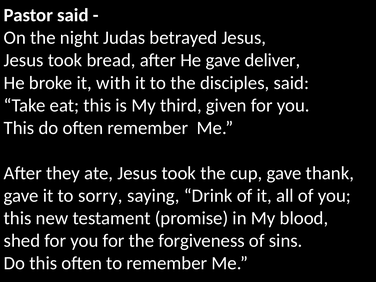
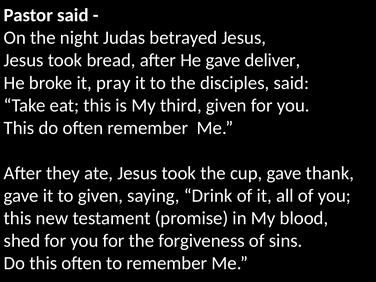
with: with -> pray
to sorry: sorry -> given
